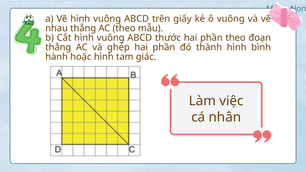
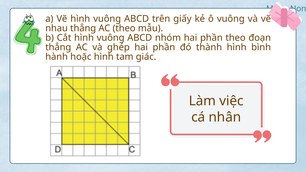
thước: thước -> nhóm
